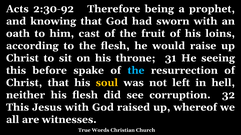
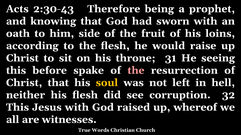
2:30-92: 2:30-92 -> 2:30-43
cast: cast -> side
the at (136, 71) colour: light blue -> pink
